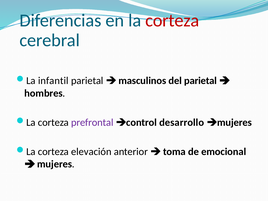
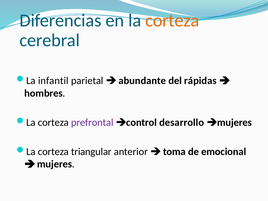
corteza at (172, 21) colour: red -> orange
masculinos: masculinos -> abundante
del parietal: parietal -> rápidas
elevación: elevación -> triangular
